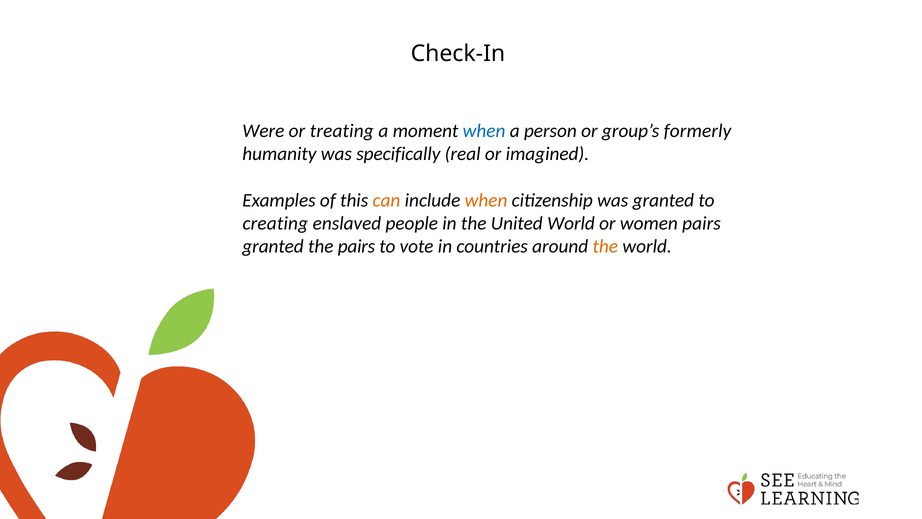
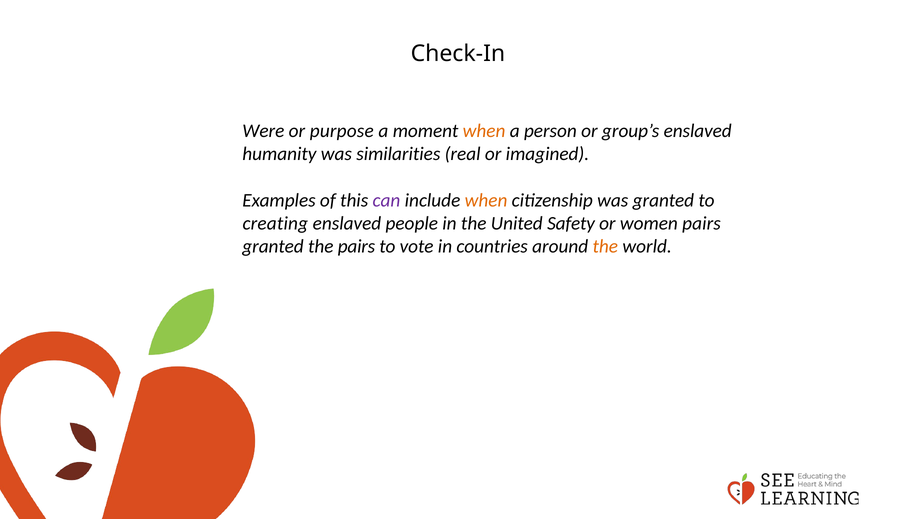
treating: treating -> purpose
when at (484, 131) colour: blue -> orange
group’s formerly: formerly -> enslaved
specifically: specifically -> similarities
can colour: orange -> purple
United World: World -> Safety
